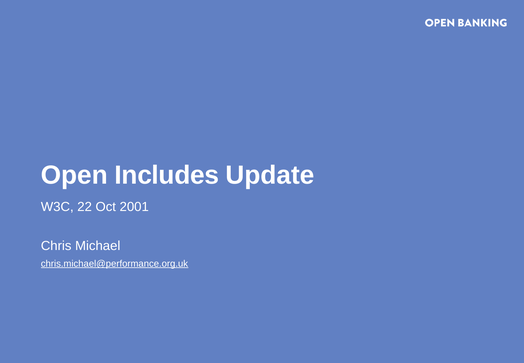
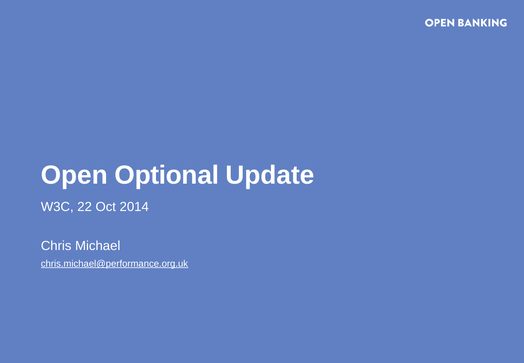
Includes: Includes -> Optional
2001: 2001 -> 2014
